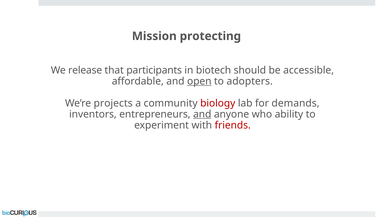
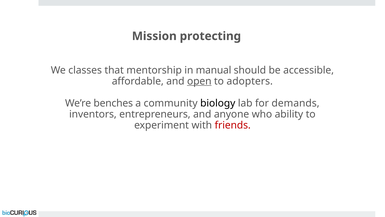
release: release -> classes
participants: participants -> mentorship
biotech: biotech -> manual
projects: projects -> benches
biology colour: red -> black
and at (202, 114) underline: present -> none
